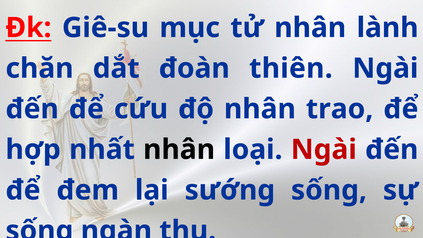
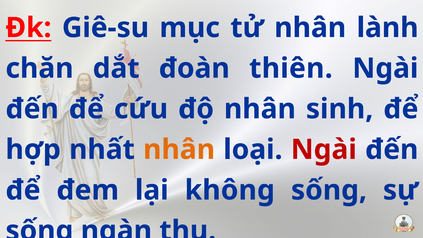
trao: trao -> sinh
nhân at (179, 150) colour: black -> orange
sướng: sướng -> không
